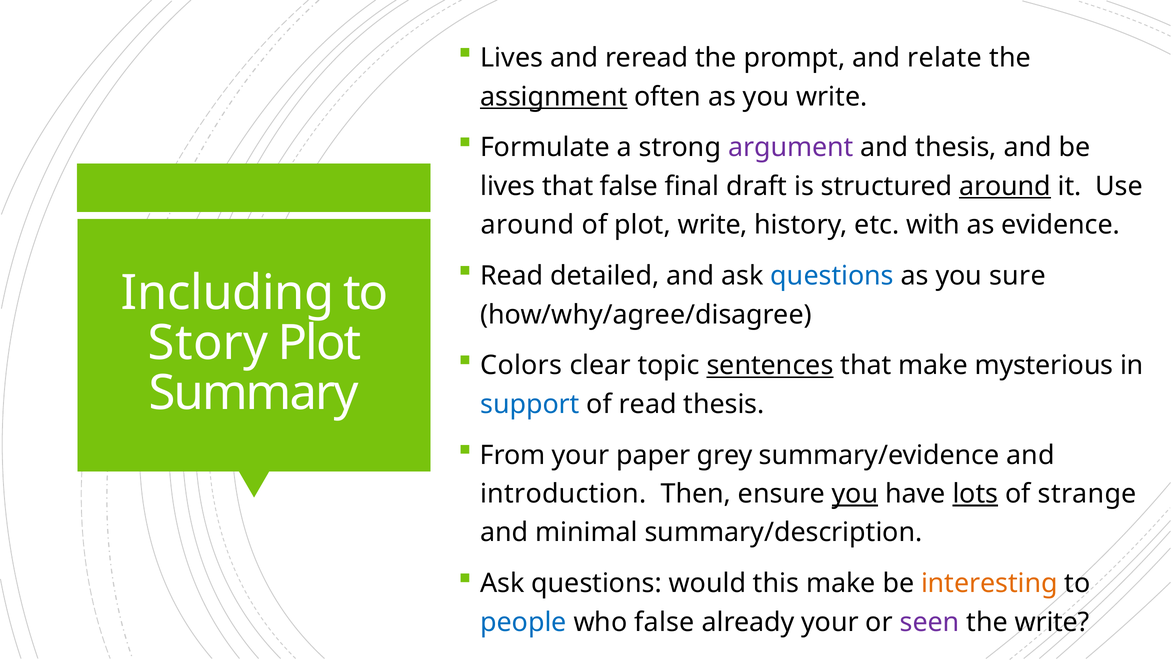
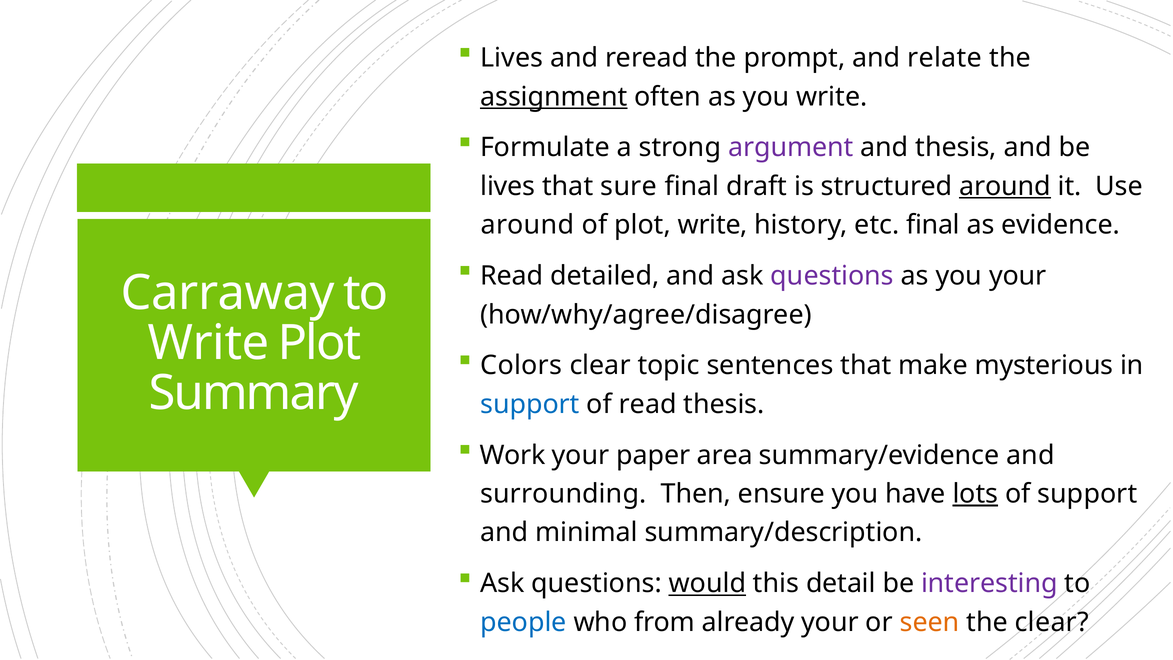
that false: false -> sure
etc with: with -> final
questions at (832, 276) colour: blue -> purple
you sure: sure -> your
Including: Including -> Carraway
Story at (208, 343): Story -> Write
sentences underline: present -> none
From: From -> Work
grey: grey -> area
introduction: introduction -> surrounding
you at (855, 494) underline: present -> none
of strange: strange -> support
would underline: none -> present
this make: make -> detail
interesting colour: orange -> purple
who false: false -> from
seen colour: purple -> orange
the write: write -> clear
